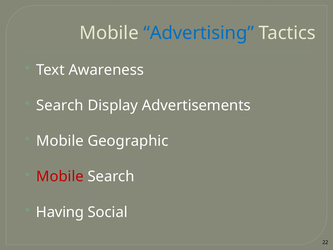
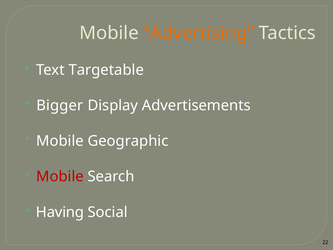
Advertising colour: blue -> orange
Awareness: Awareness -> Targetable
Search at (60, 105): Search -> Bigger
